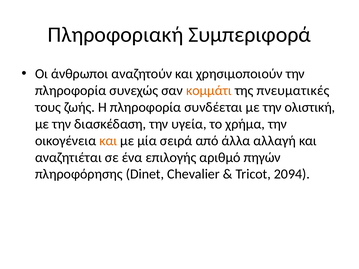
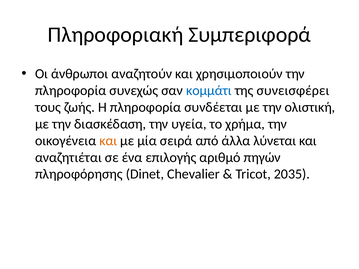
κομμάτι colour: orange -> blue
πνευματικές: πνευματικές -> συνεισφέρει
αλλαγή: αλλαγή -> λύνεται
2094: 2094 -> 2035
